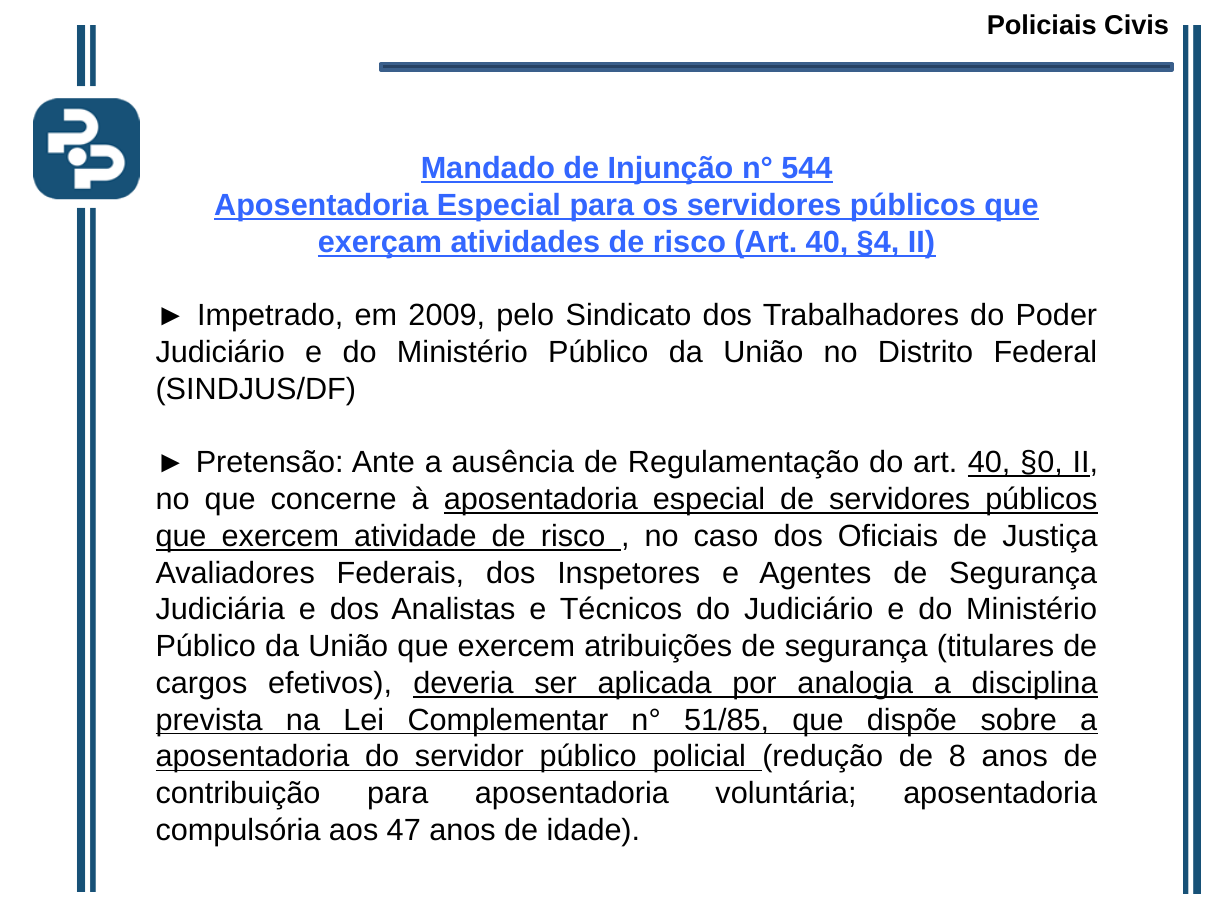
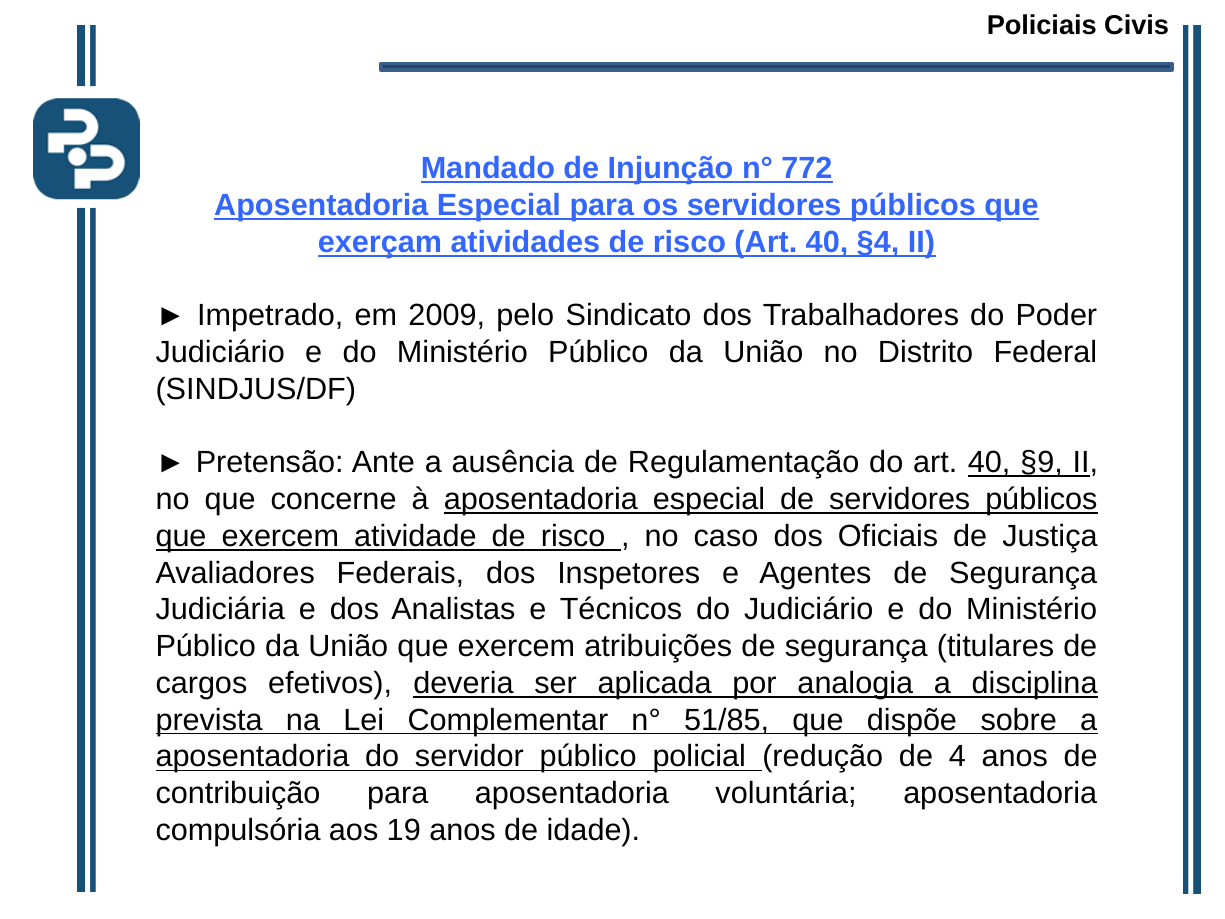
544: 544 -> 772
§0: §0 -> §9
8: 8 -> 4
47: 47 -> 19
